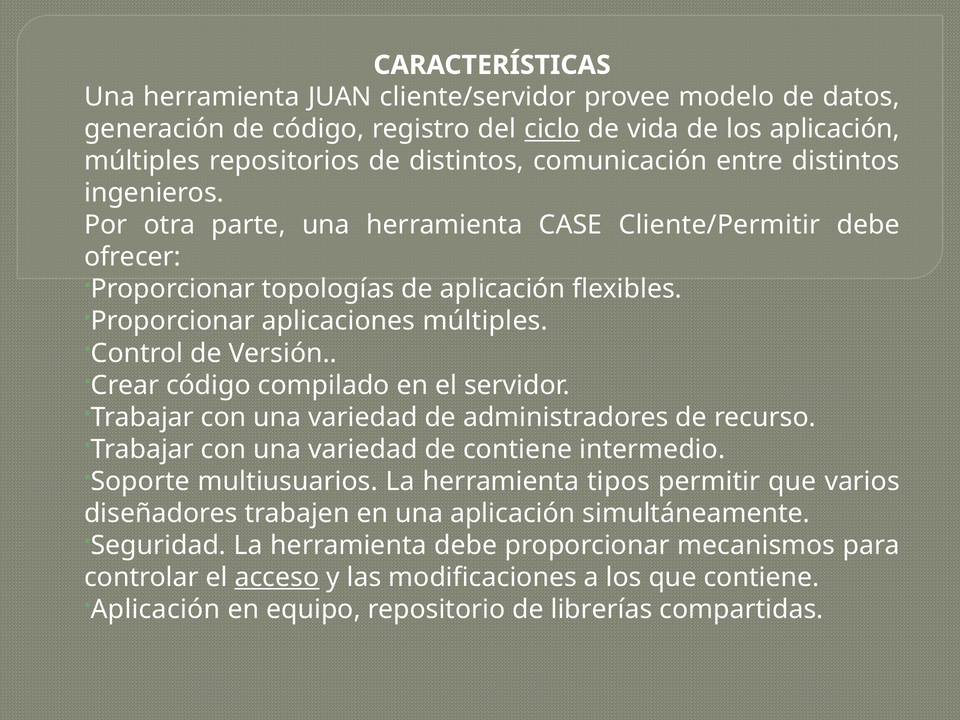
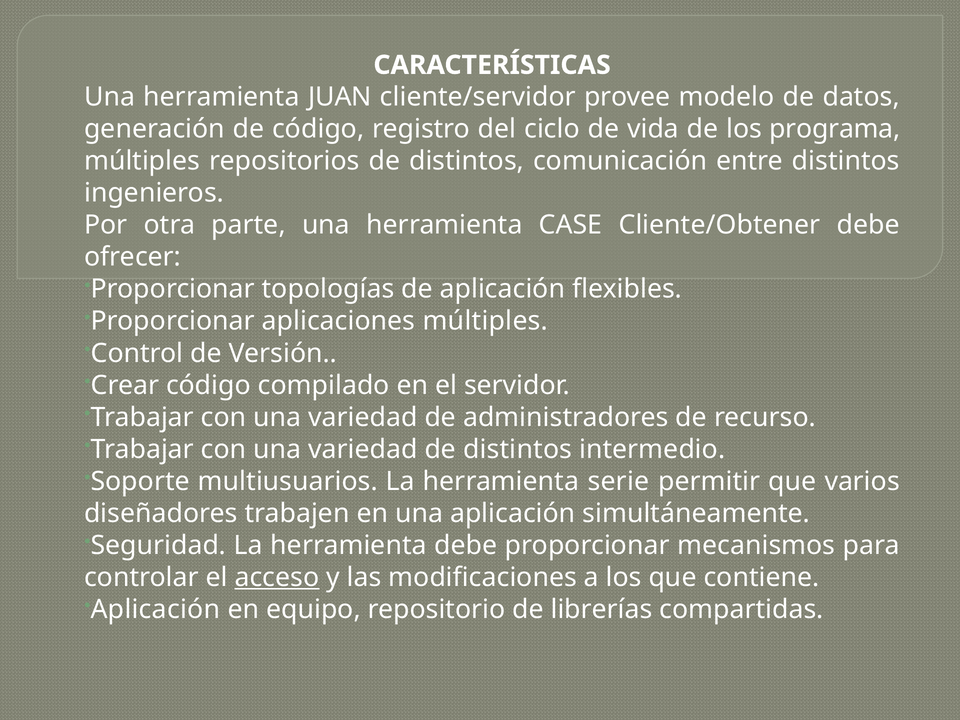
ciclo underline: present -> none
los aplicación: aplicación -> programa
Cliente/Permitir: Cliente/Permitir -> Cliente/Obtener
variedad de contiene: contiene -> distintos
tipos: tipos -> serie
